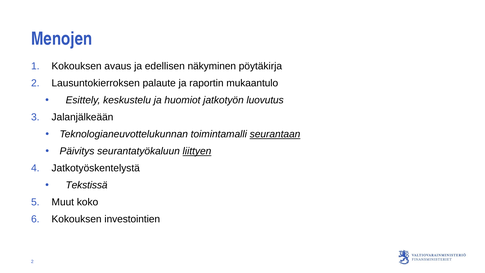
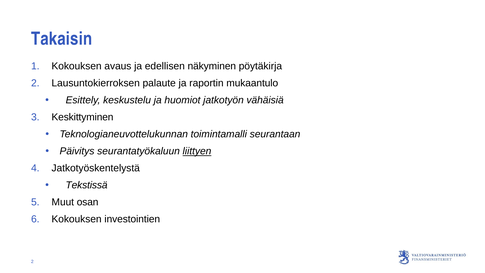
Menojen: Menojen -> Takaisin
luovutus: luovutus -> vähäisiä
Jalanjälkeään: Jalanjälkeään -> Keskittyminen
seurantaan underline: present -> none
koko: koko -> osan
